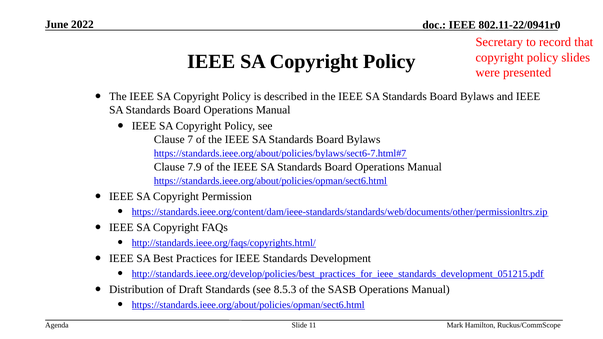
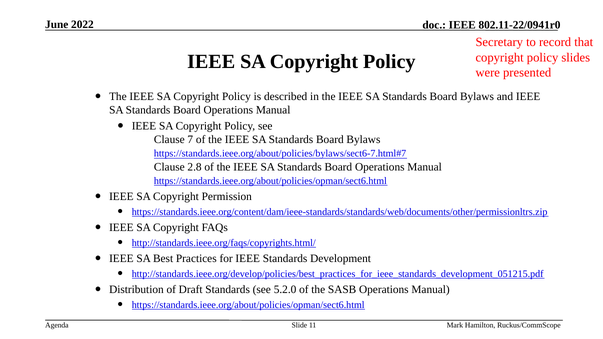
7.9: 7.9 -> 2.8
8.5.3: 8.5.3 -> 5.2.0
